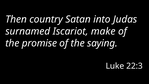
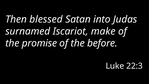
country: country -> blessed
saying: saying -> before
